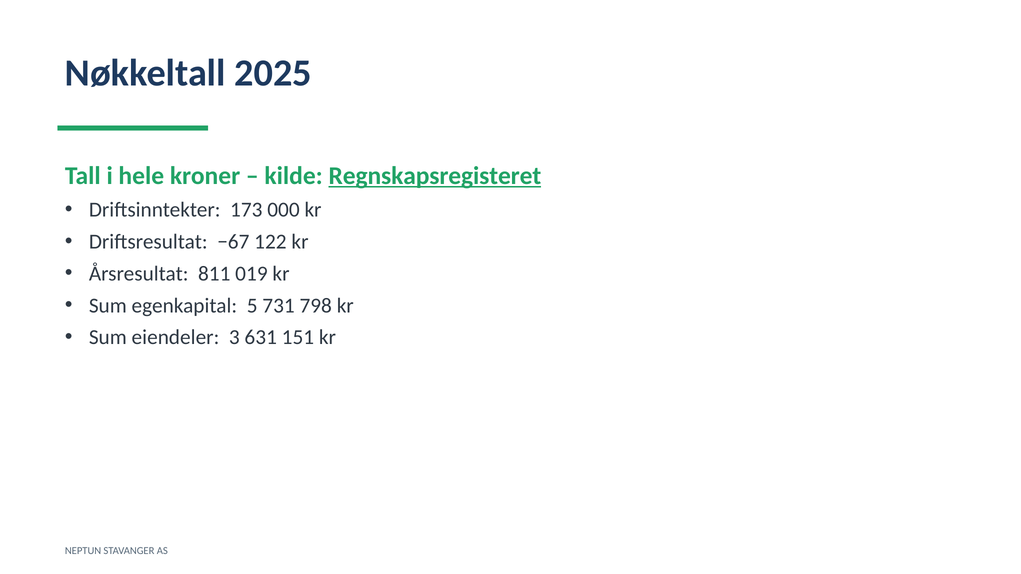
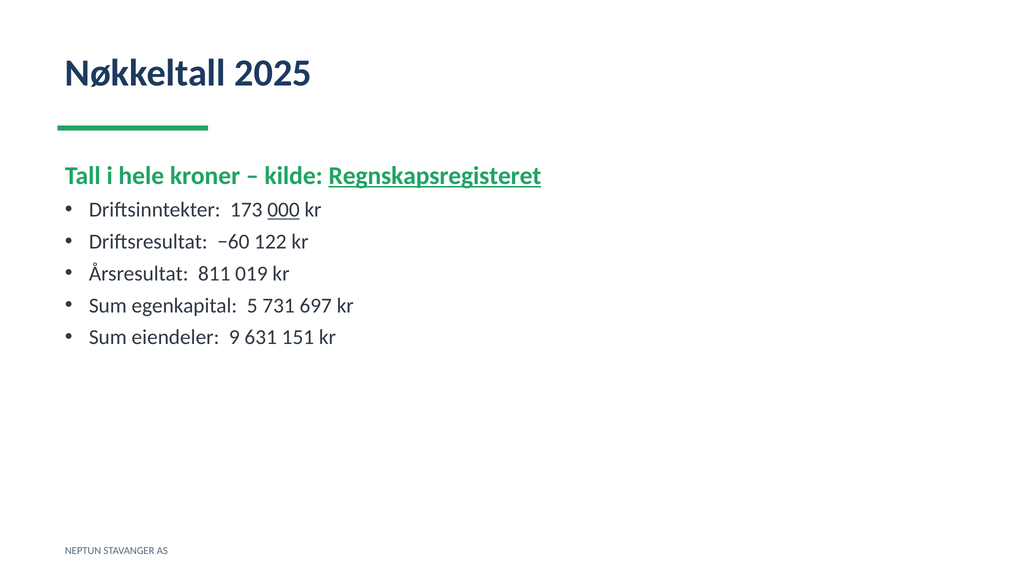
000 underline: none -> present
−67: −67 -> −60
798: 798 -> 697
3: 3 -> 9
